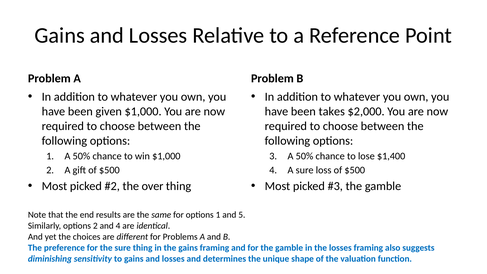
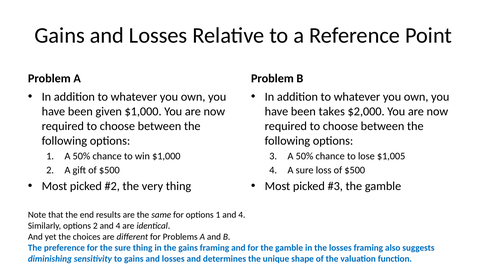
$1,400: $1,400 -> $1,005
over: over -> very
1 and 5: 5 -> 4
